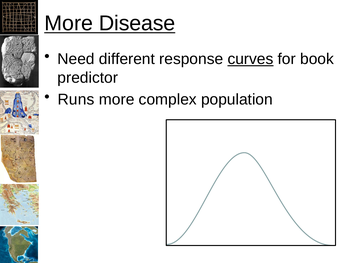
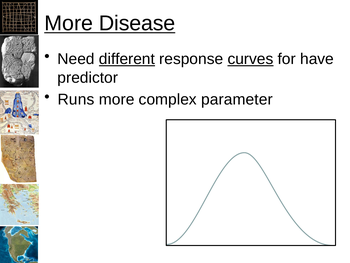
different underline: none -> present
book: book -> have
population: population -> parameter
